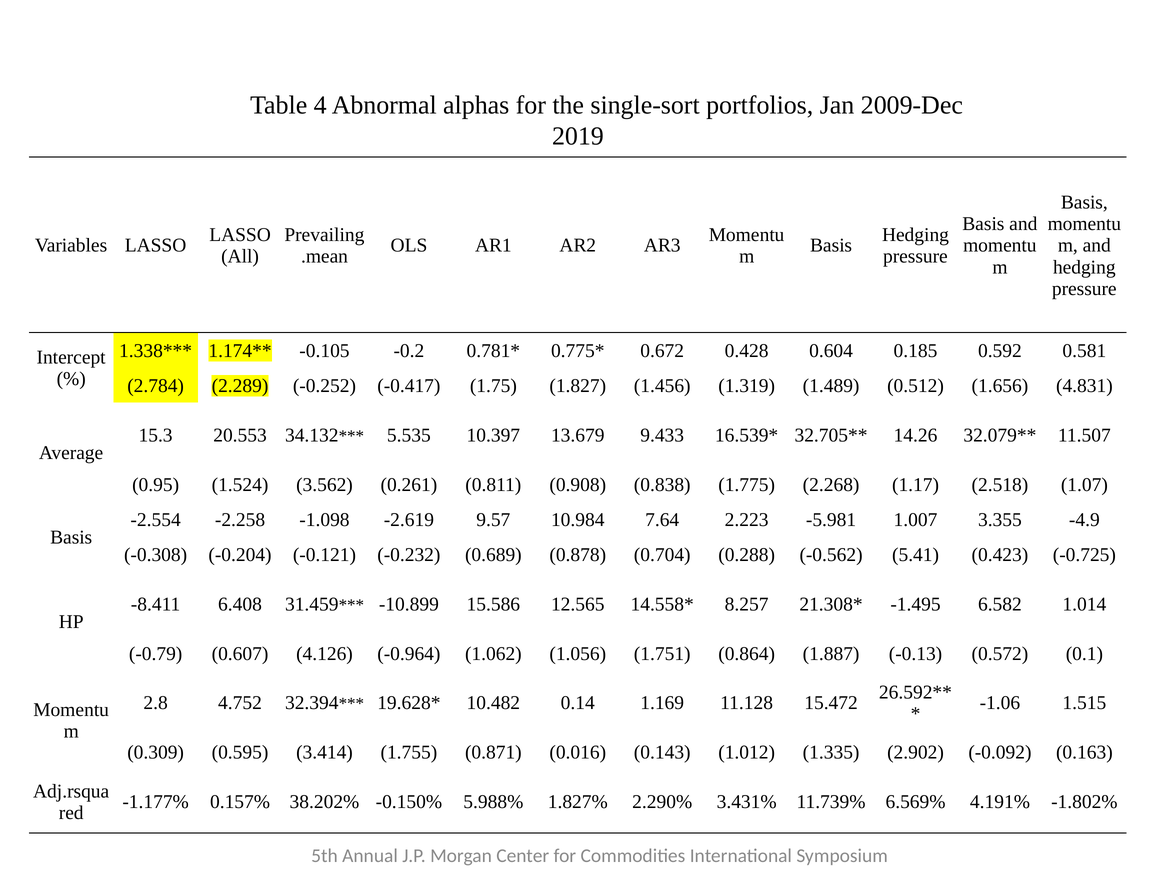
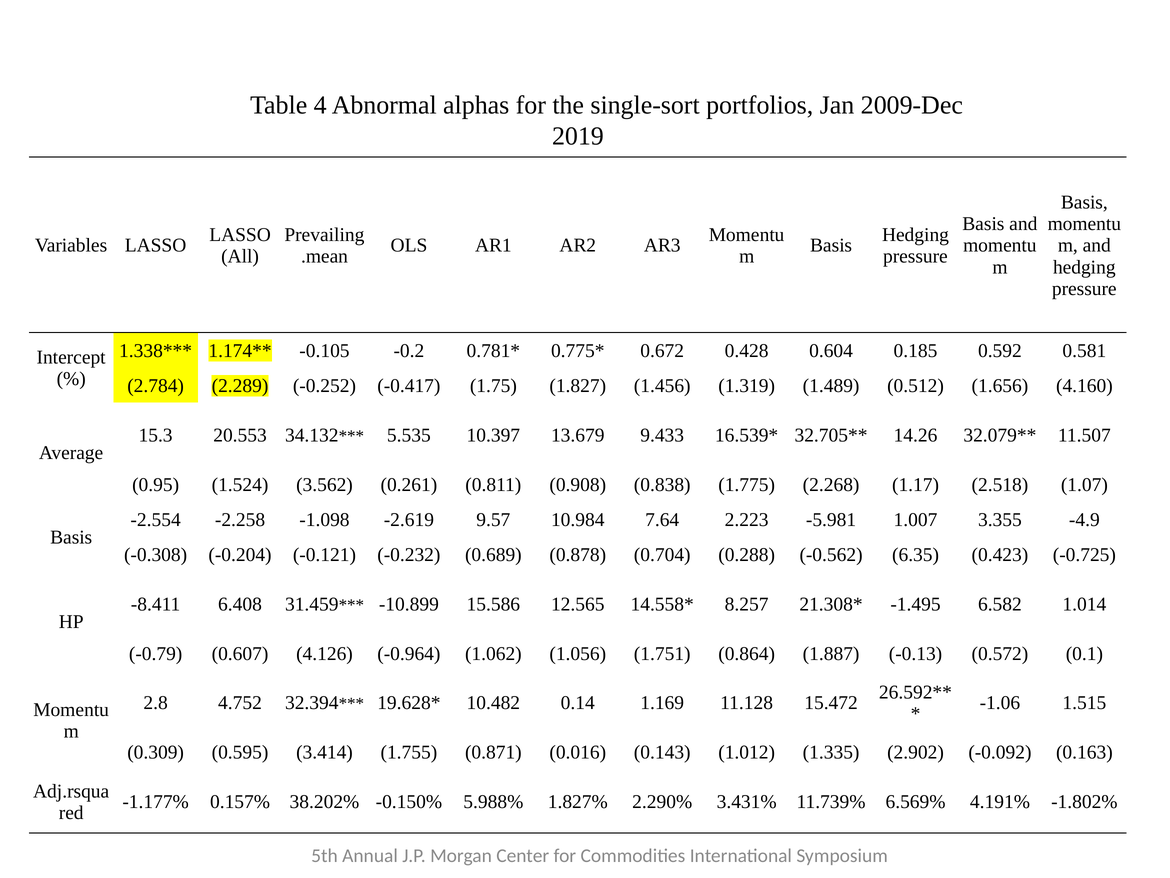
4.831: 4.831 -> 4.160
5.41: 5.41 -> 6.35
